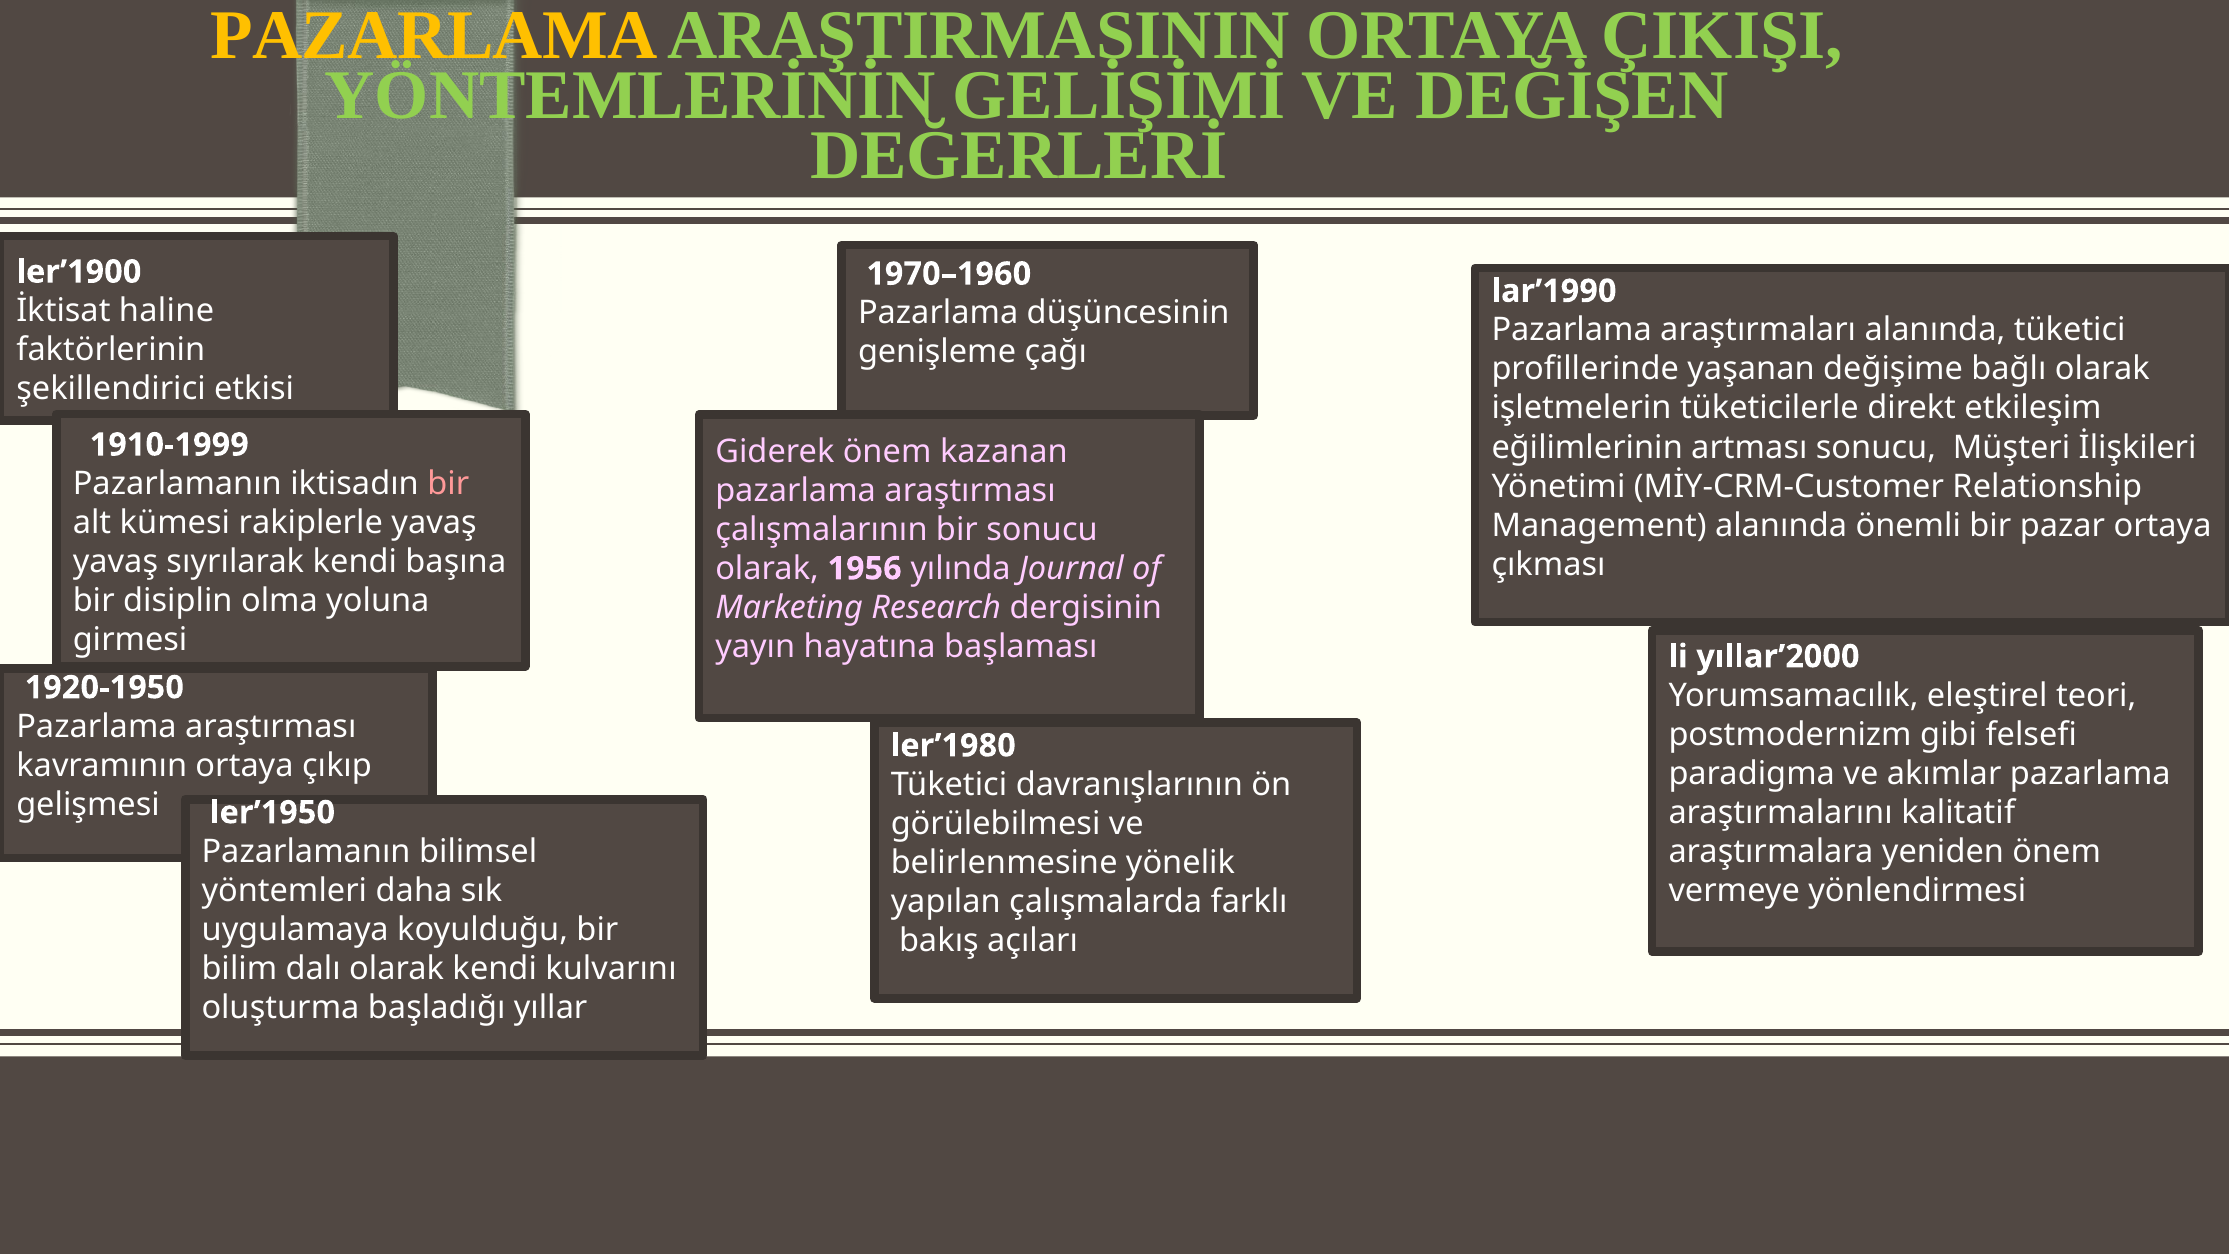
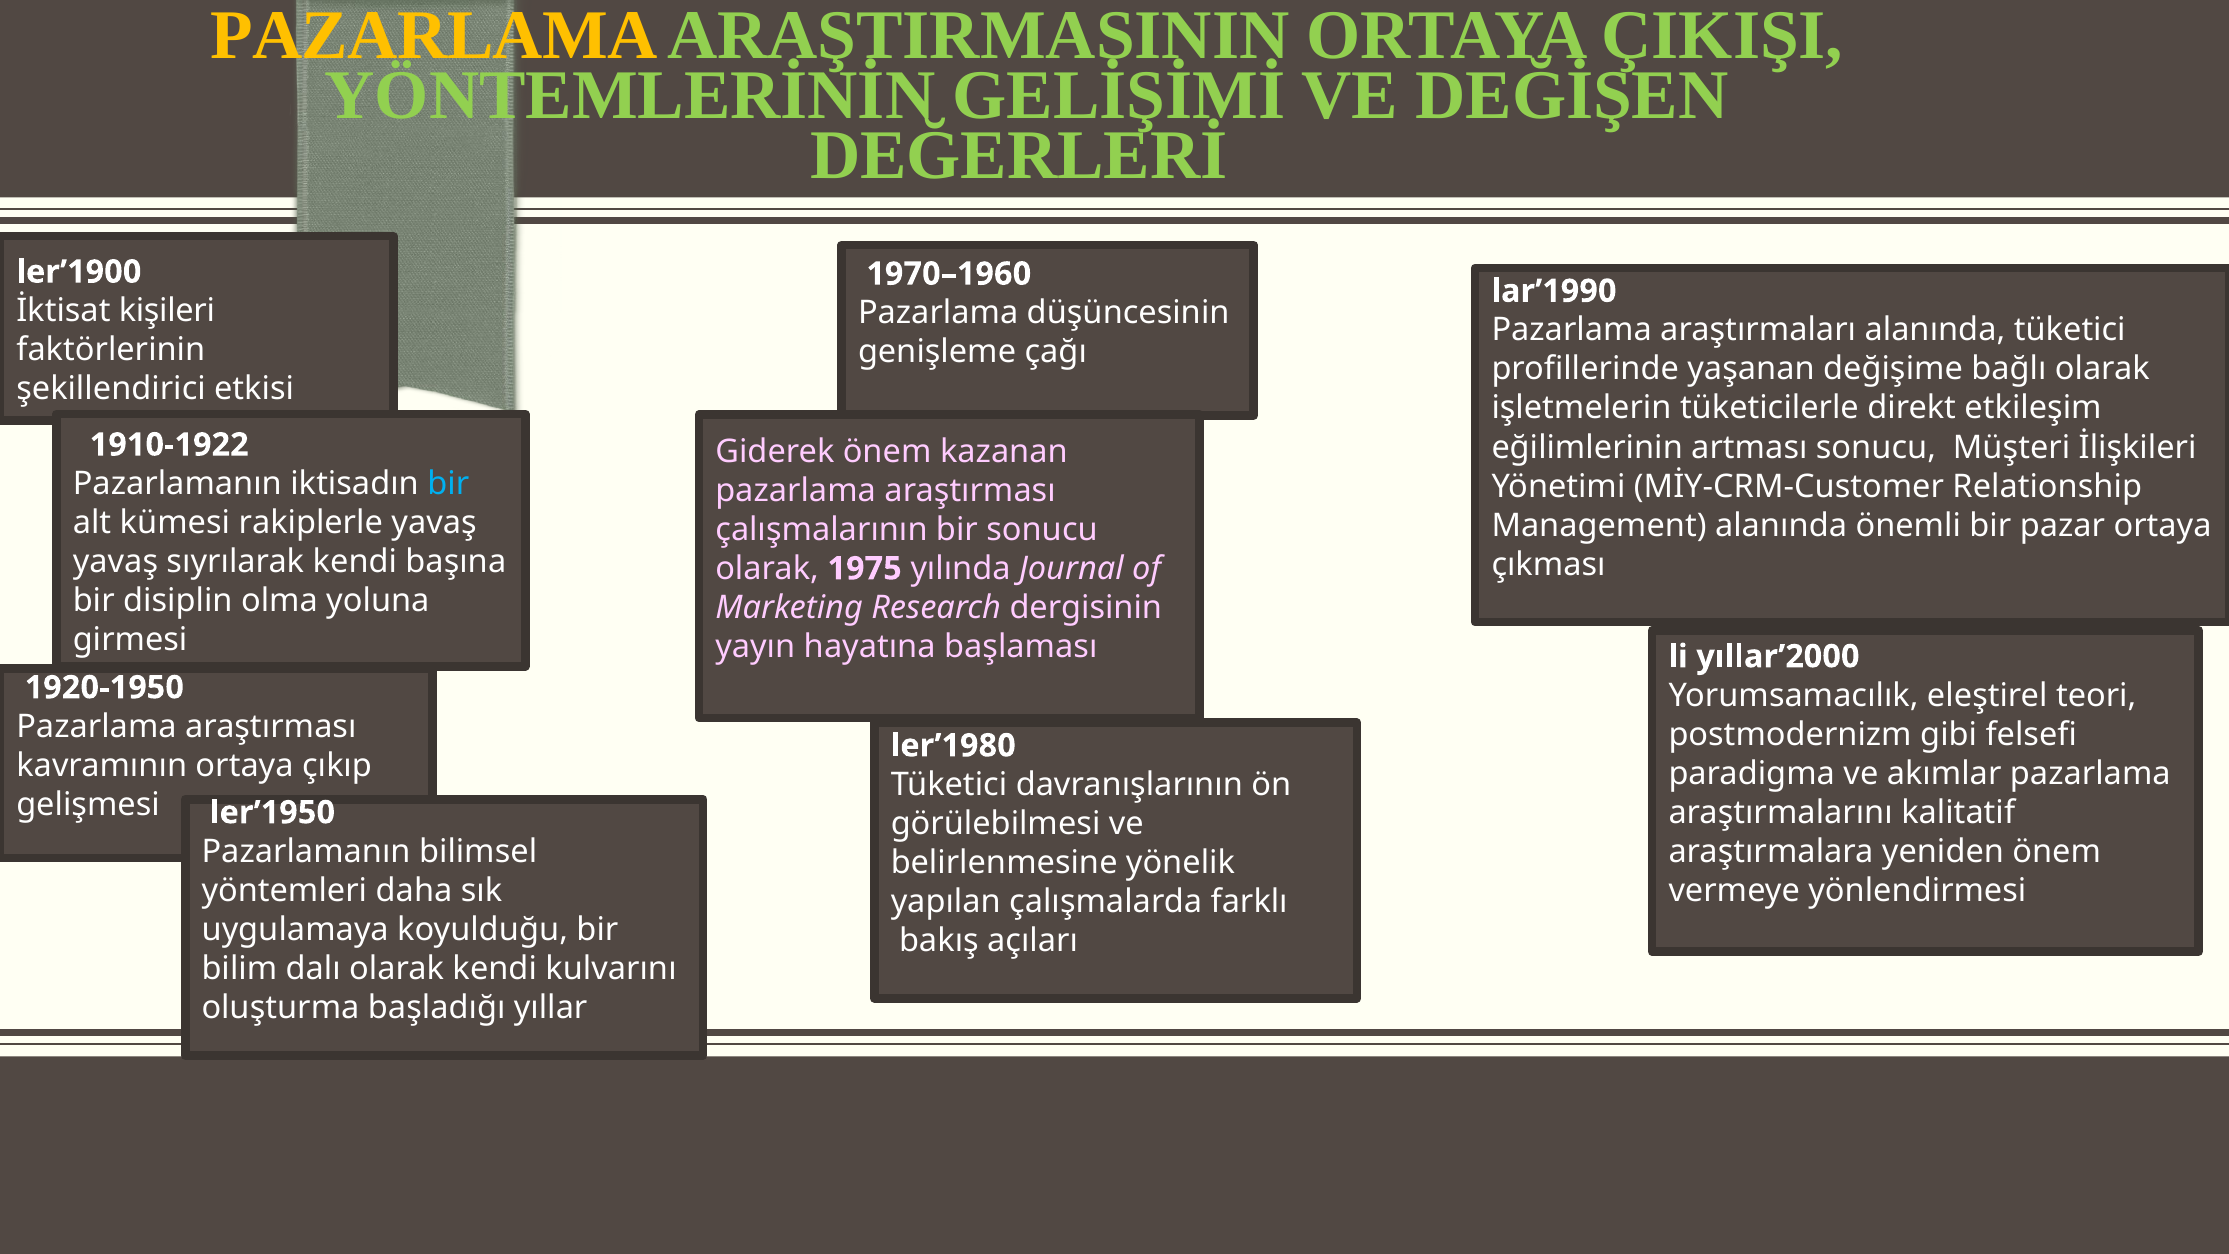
haline: haline -> kişileri
1910-1999: 1910-1999 -> 1910-1922
bir at (448, 484) colour: pink -> light blue
1956: 1956 -> 1975
